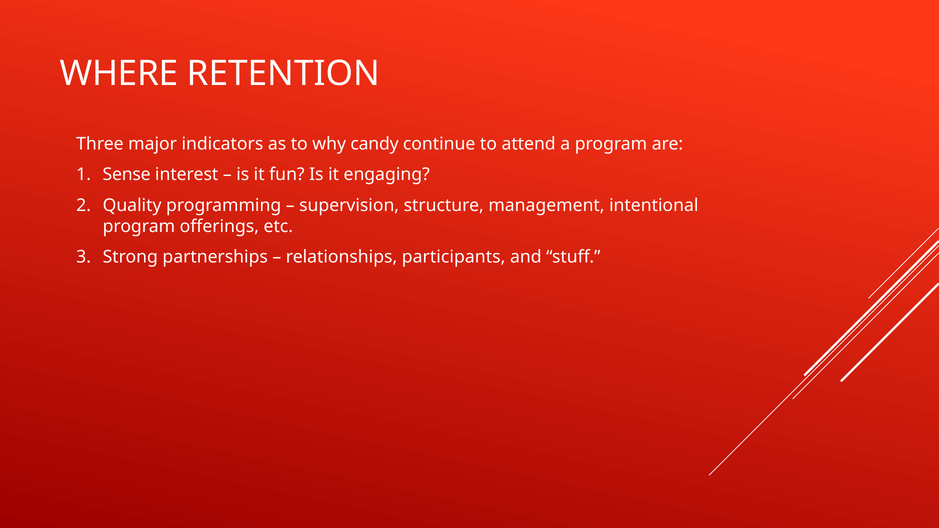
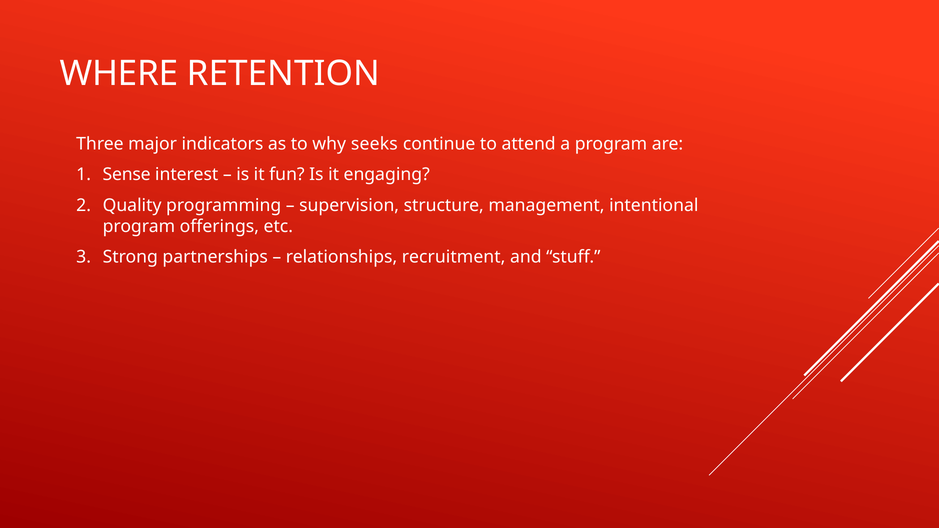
candy: candy -> seeks
participants: participants -> recruitment
